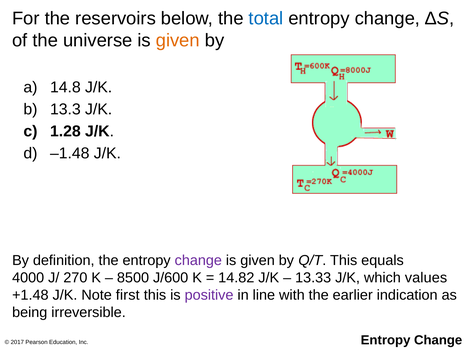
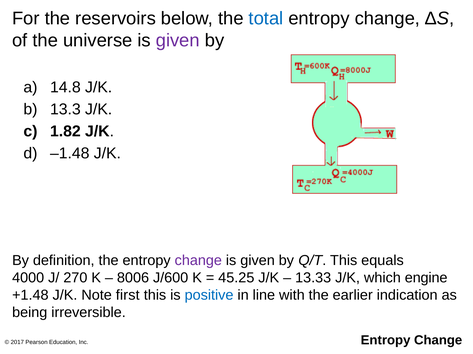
given at (178, 41) colour: orange -> purple
1.28: 1.28 -> 1.82
8500: 8500 -> 8006
14.82: 14.82 -> 45.25
values: values -> engine
positive colour: purple -> blue
